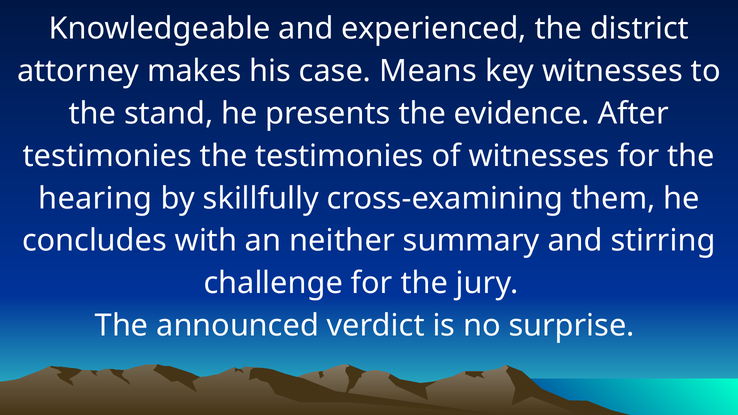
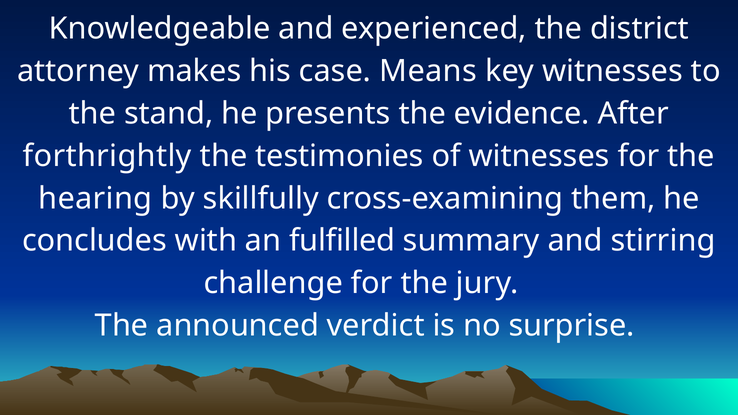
testimonies at (107, 156): testimonies -> forthrightly
neither: neither -> fulfilled
